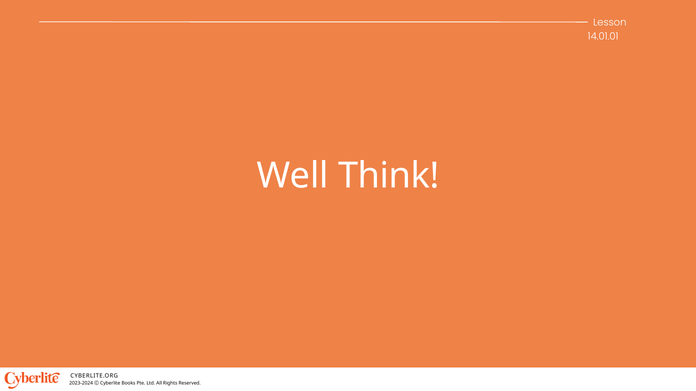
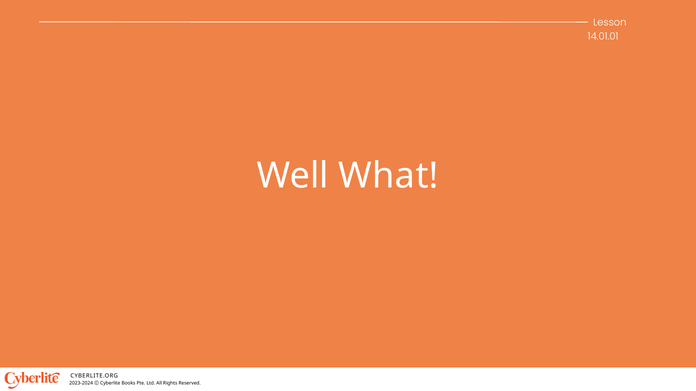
Think: Think -> What
